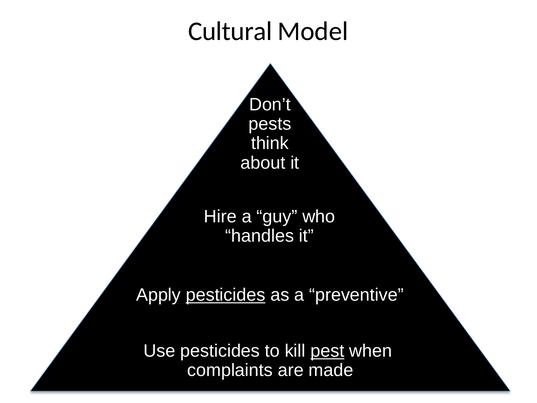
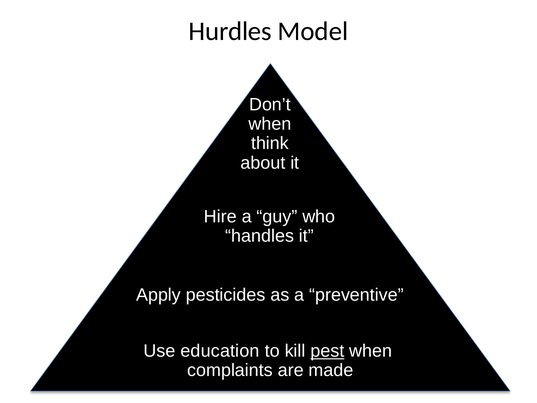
Cultural: Cultural -> Hurdles
pests at (270, 124): pests -> when
pesticides at (226, 295) underline: present -> none
Use pesticides: pesticides -> education
